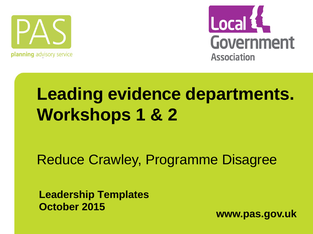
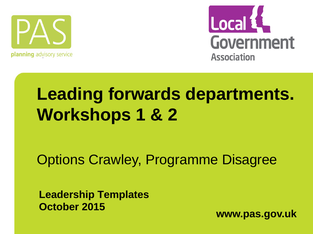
evidence: evidence -> forwards
Reduce: Reduce -> Options
